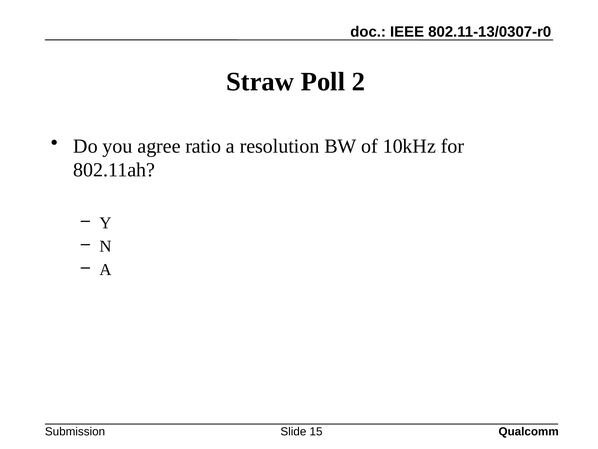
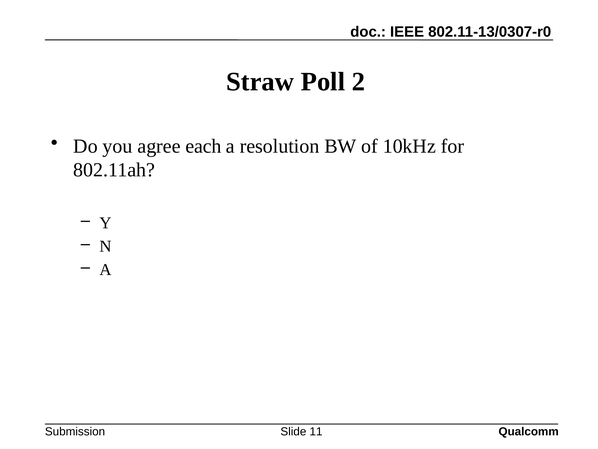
ratio: ratio -> each
15: 15 -> 11
